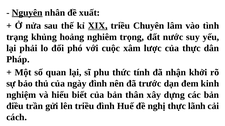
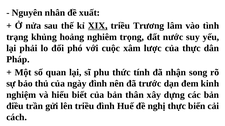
Nguyên underline: present -> none
Chuyên: Chuyên -> Trương
khởi: khởi -> song
lãnh: lãnh -> biển
